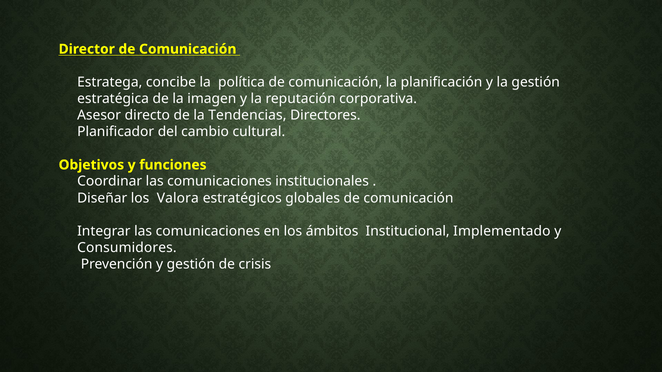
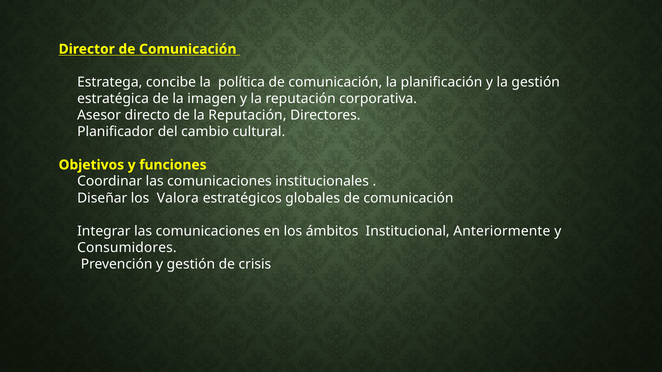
de la Tendencias: Tendencias -> Reputación
Implementado: Implementado -> Anteriormente
